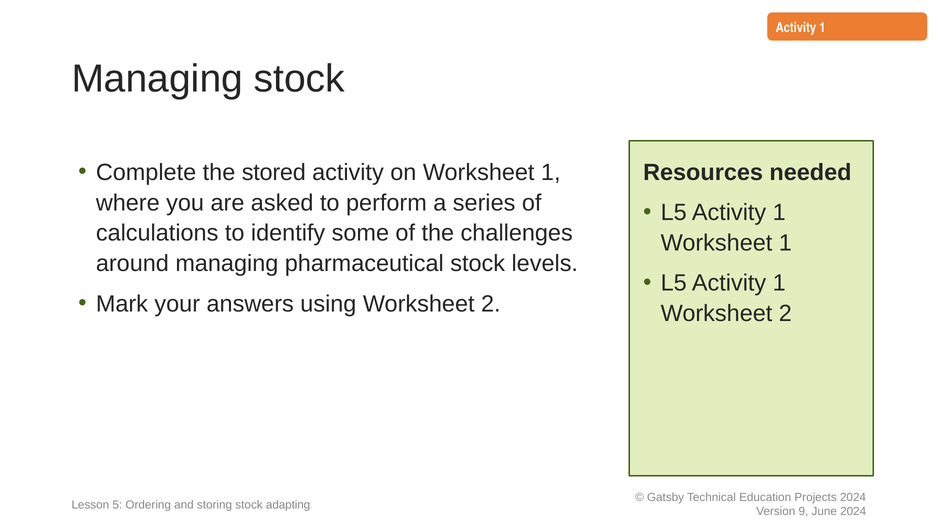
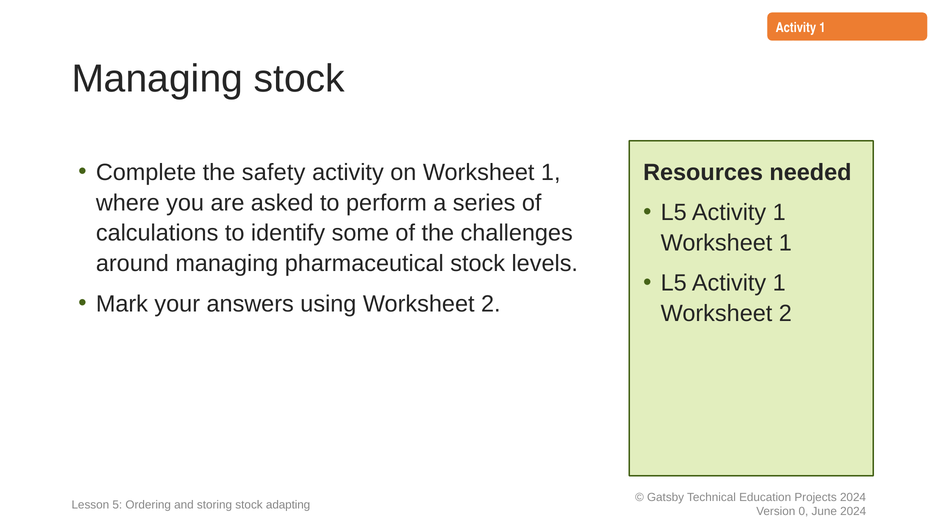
stored: stored -> safety
9: 9 -> 0
